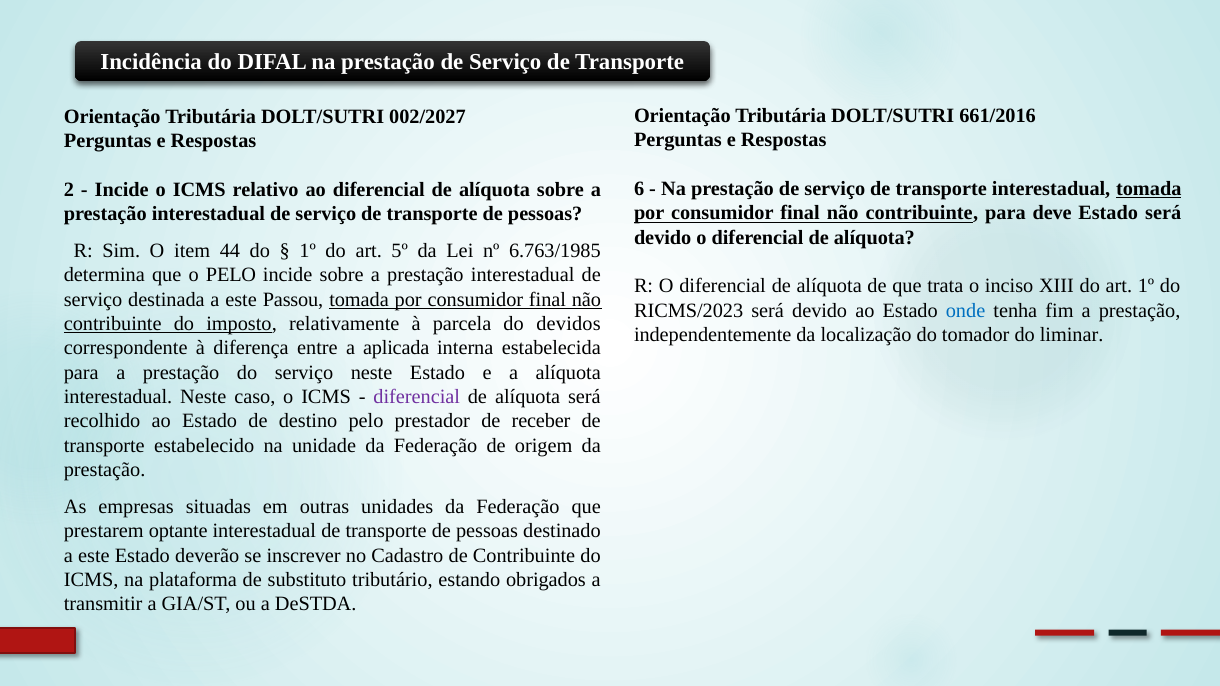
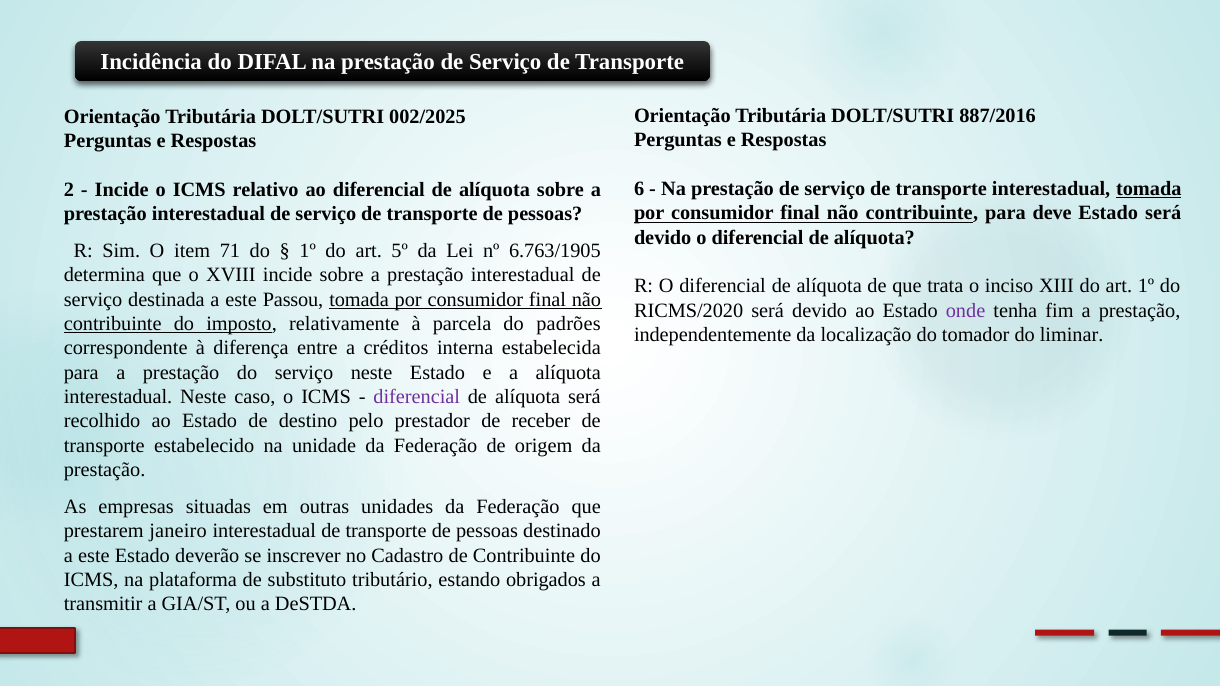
661/2016: 661/2016 -> 887/2016
002/2027: 002/2027 -> 002/2025
44: 44 -> 71
6.763/1985: 6.763/1985 -> 6.763/1905
o PELO: PELO -> XVIII
RICMS/2023: RICMS/2023 -> RICMS/2020
onde colour: blue -> purple
devidos: devidos -> padrões
aplicada: aplicada -> créditos
optante: optante -> janeiro
